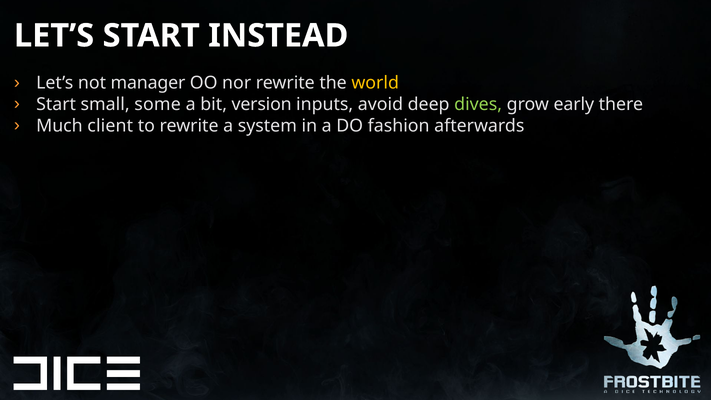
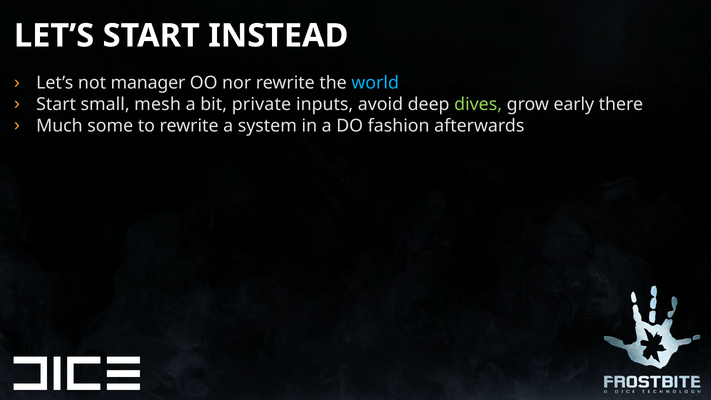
world colour: yellow -> light blue
some: some -> mesh
version: version -> private
client: client -> some
